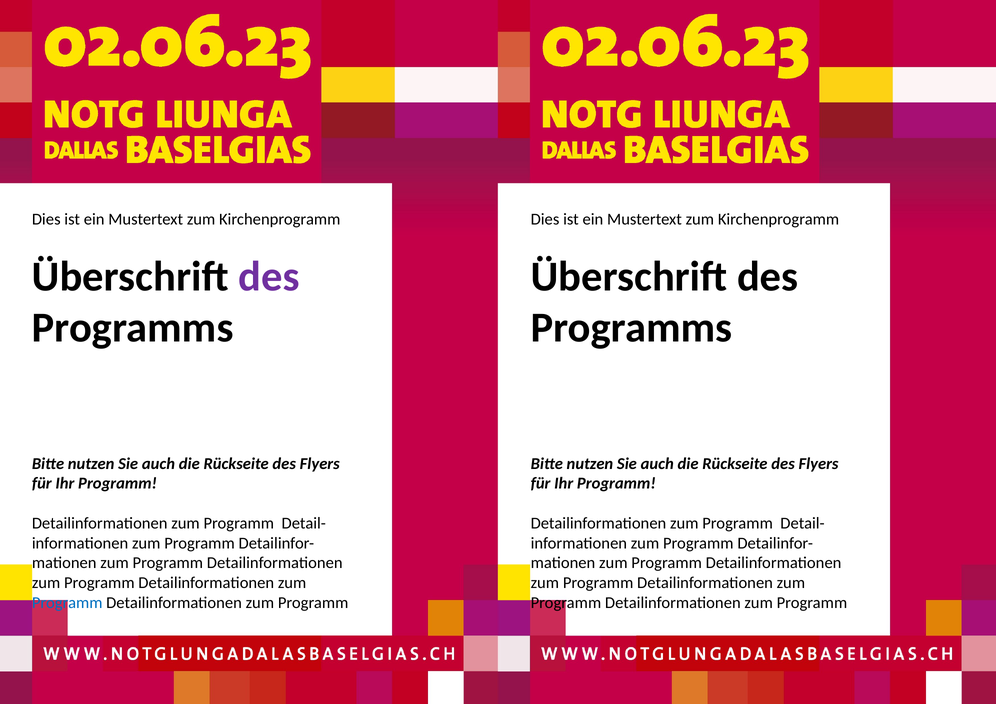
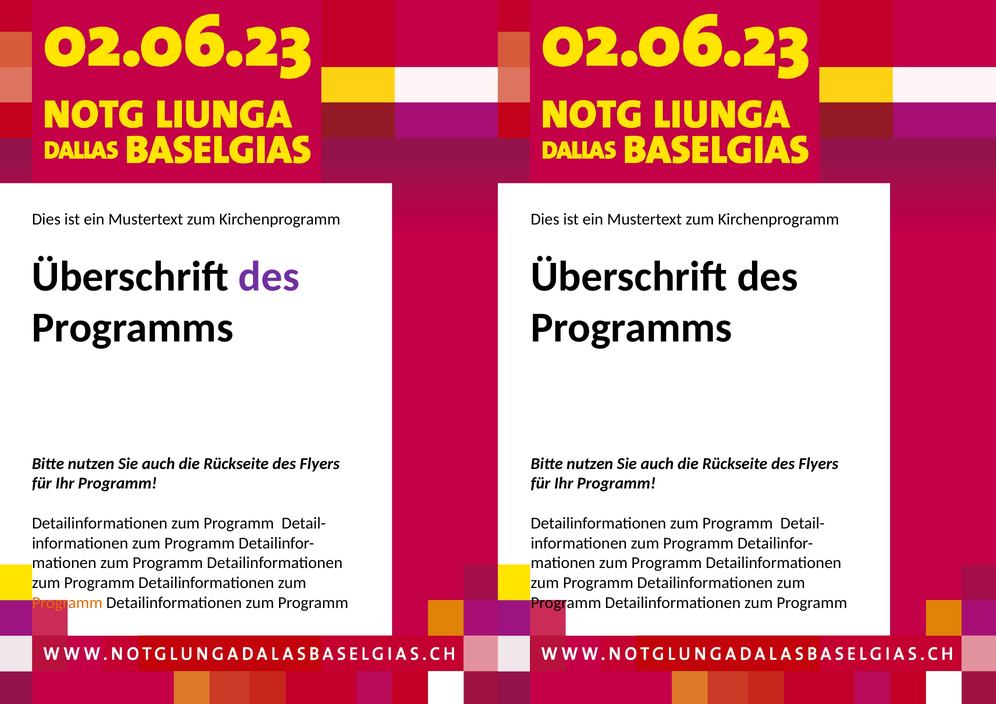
Programm at (67, 603) colour: blue -> orange
